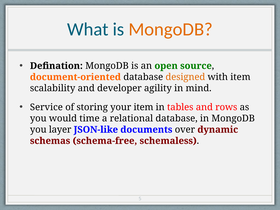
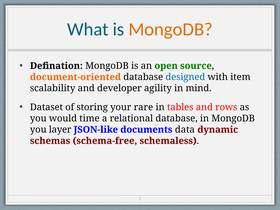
designed colour: orange -> blue
Service: Service -> Dataset
your item: item -> rare
over: over -> data
